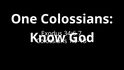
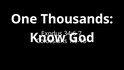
One Colossians: Colossians -> Thousands
